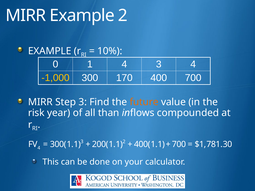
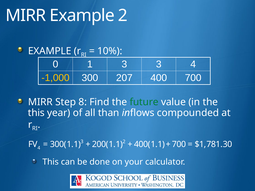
1 4: 4 -> 3
170: 170 -> 207
Step 3: 3 -> 8
future colour: orange -> green
risk at (36, 113): risk -> this
